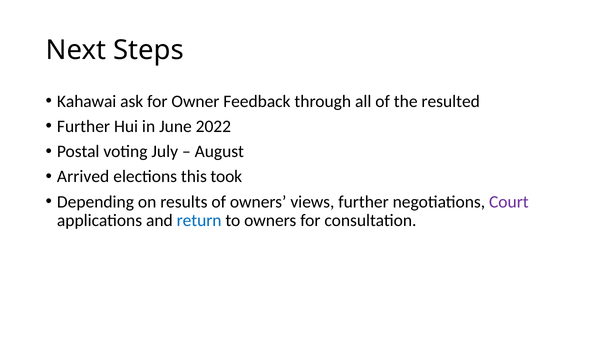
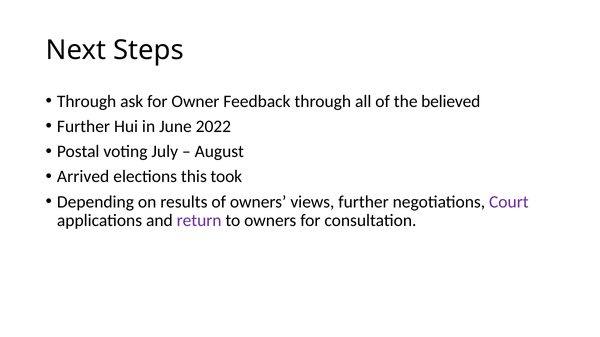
Kahawai at (87, 101): Kahawai -> Through
resulted: resulted -> believed
return colour: blue -> purple
